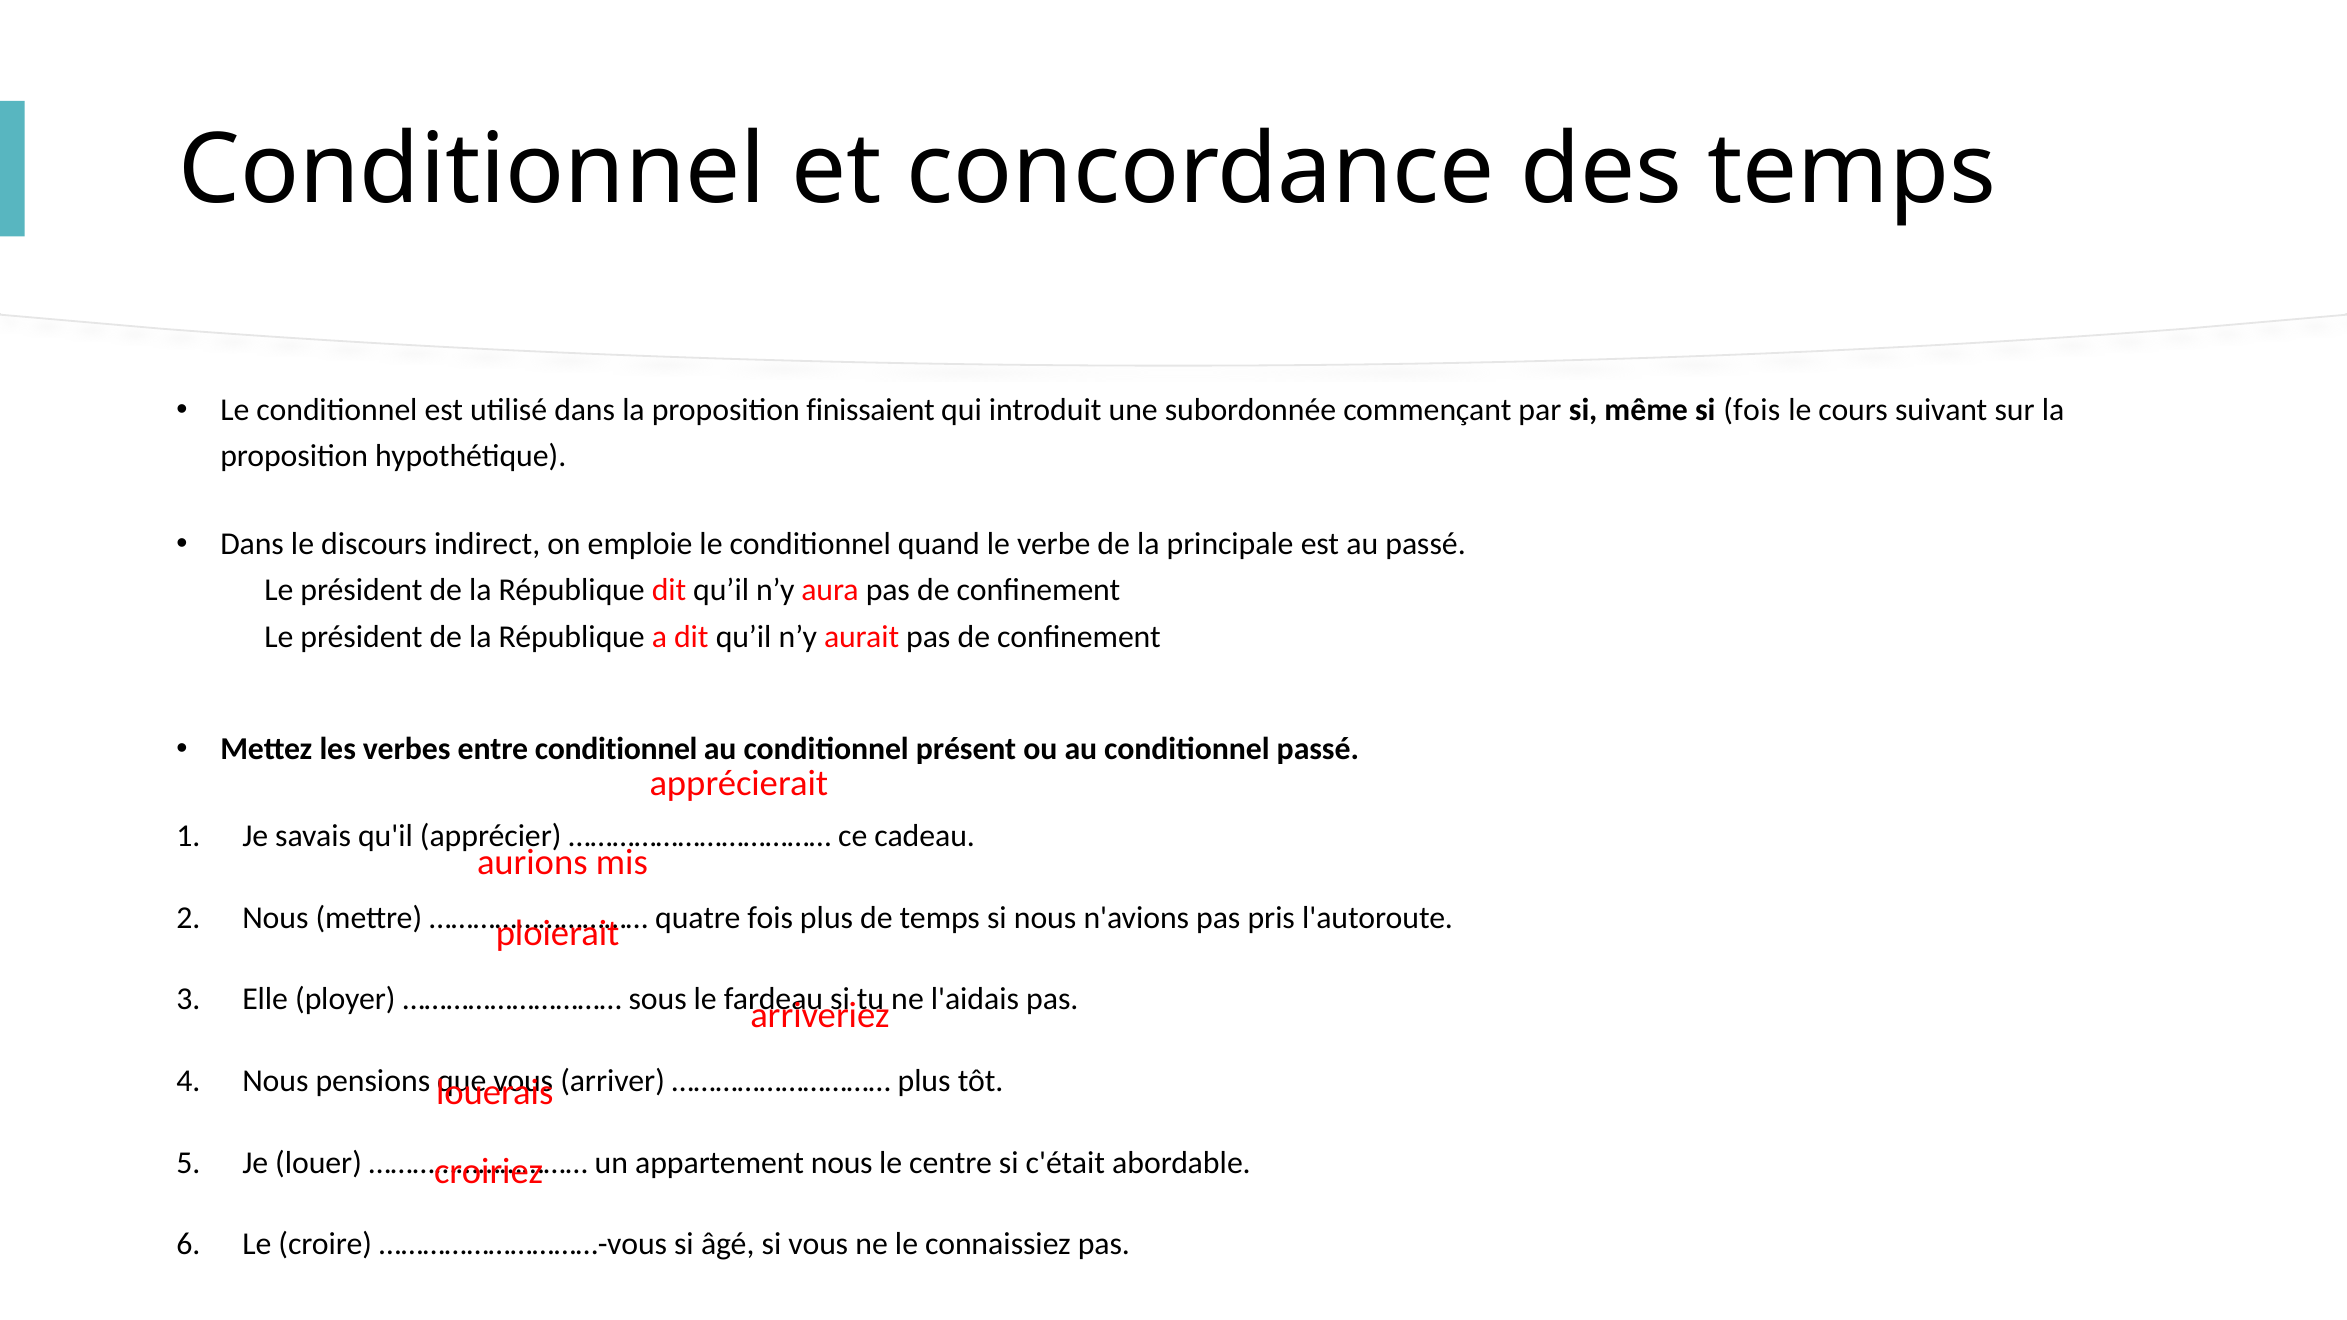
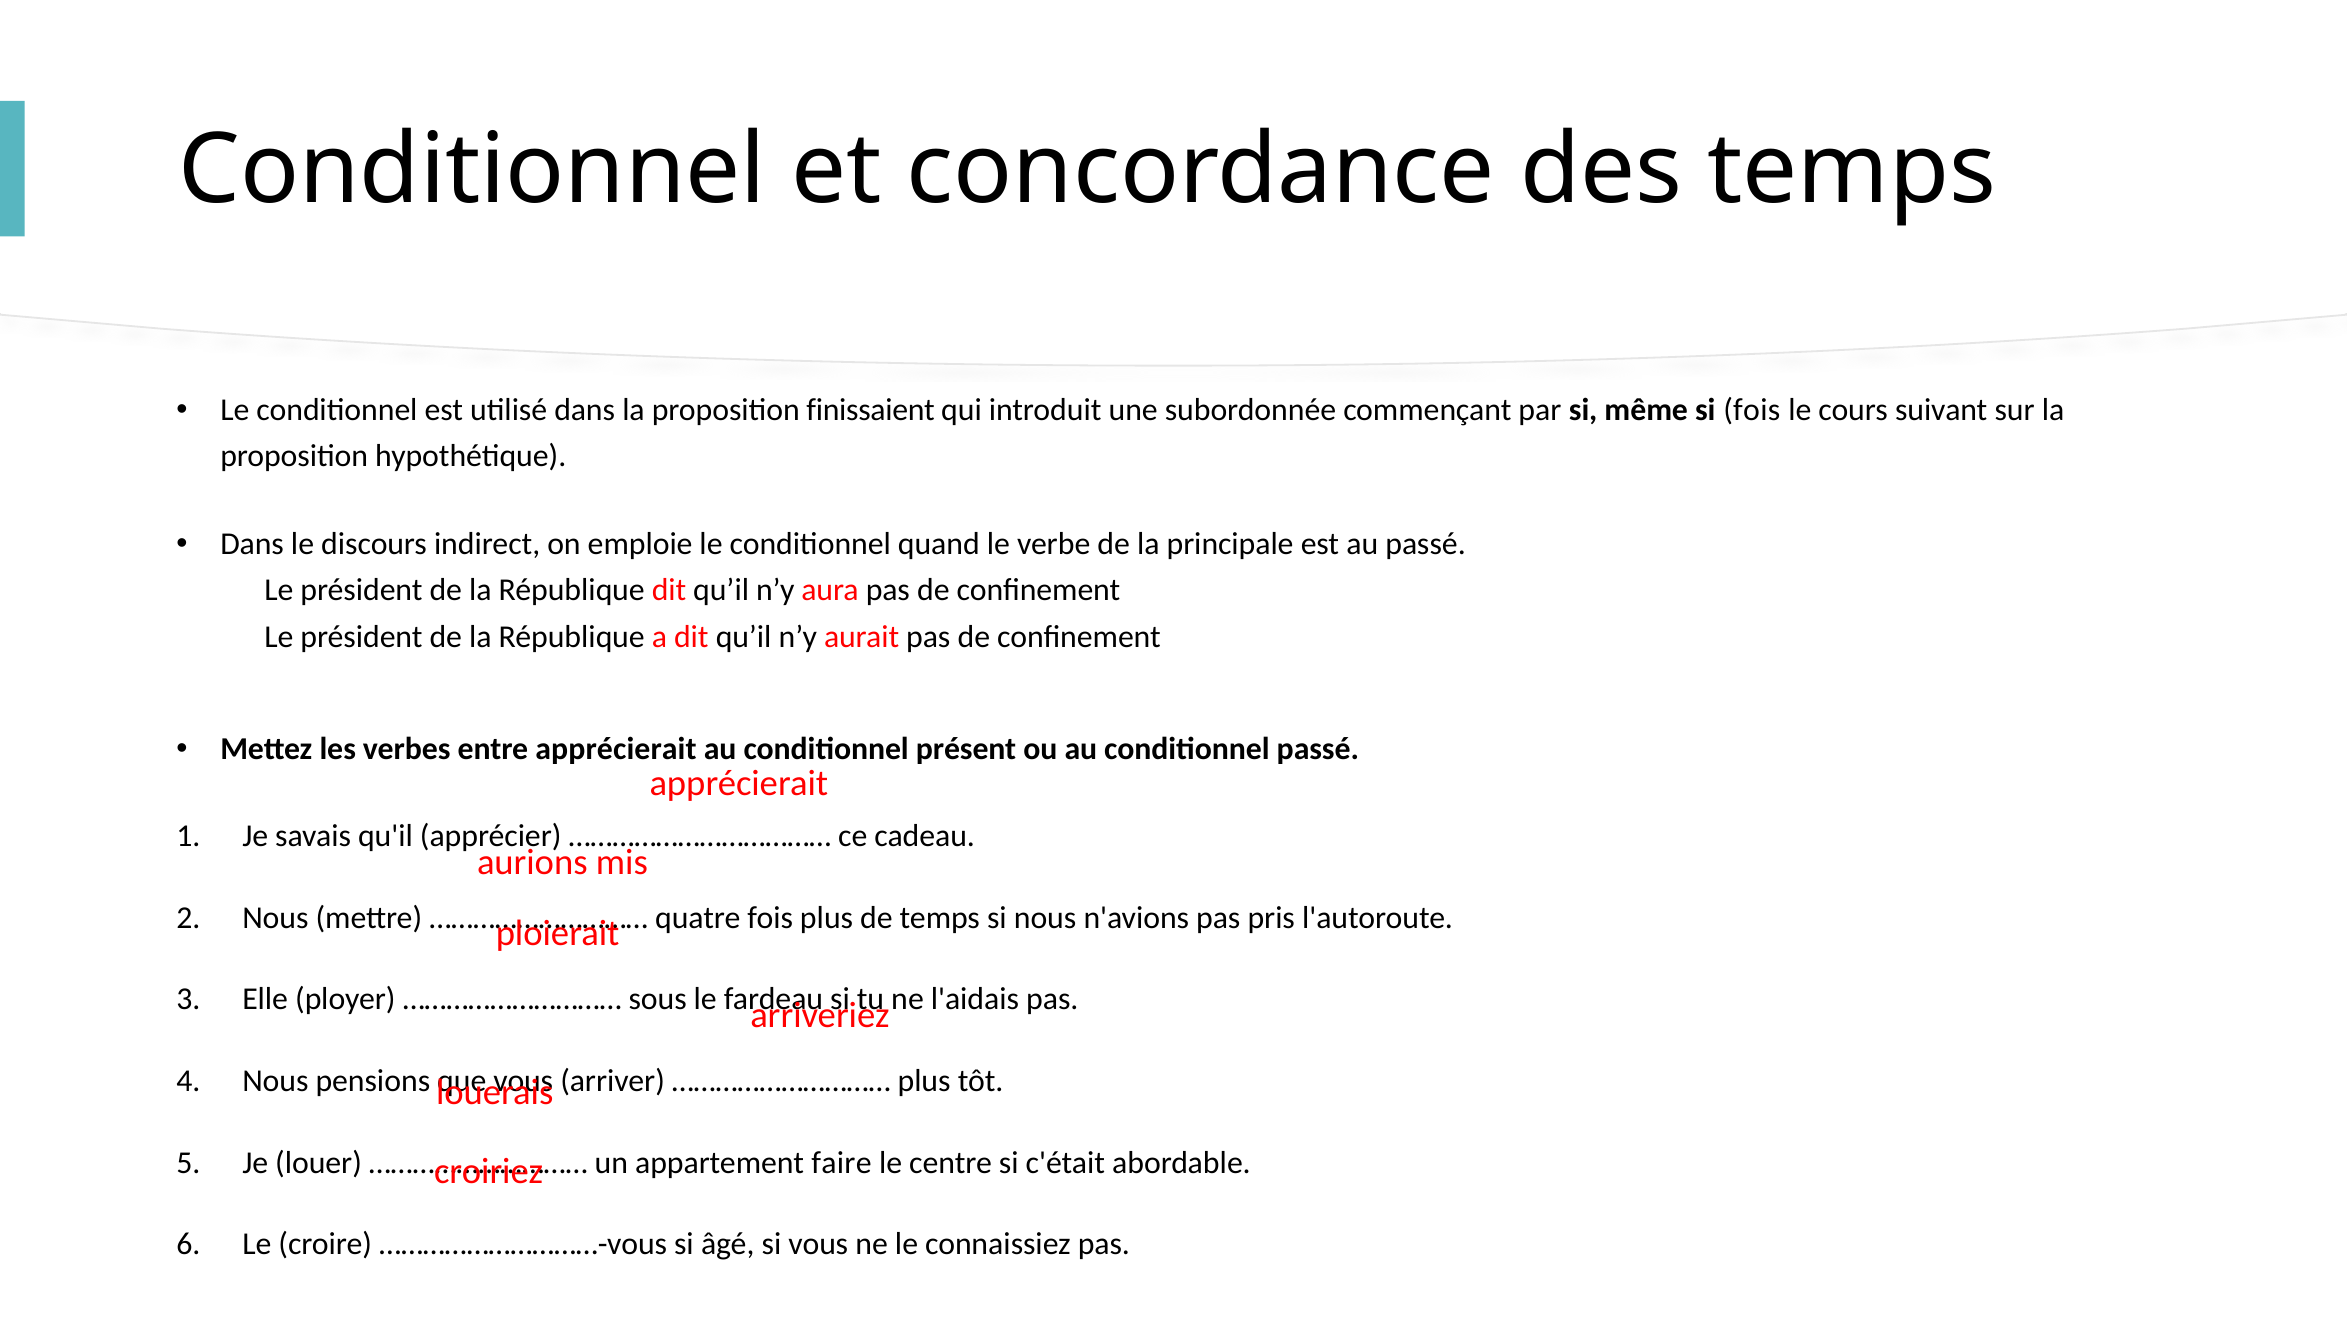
entre conditionnel: conditionnel -> apprécierait
appartement nous: nous -> faire
